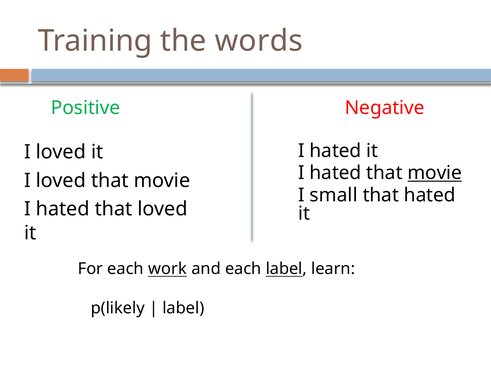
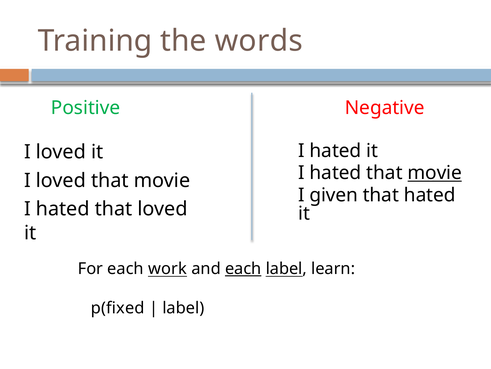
small: small -> given
each at (243, 268) underline: none -> present
p(likely: p(likely -> p(fixed
